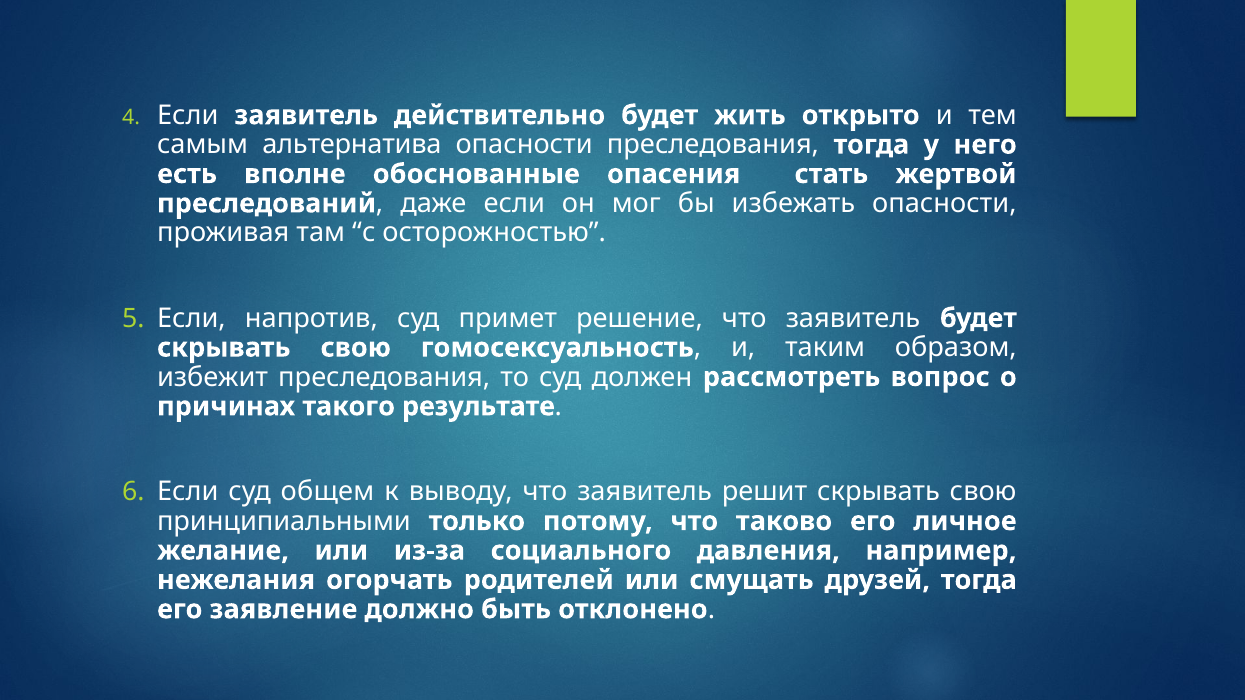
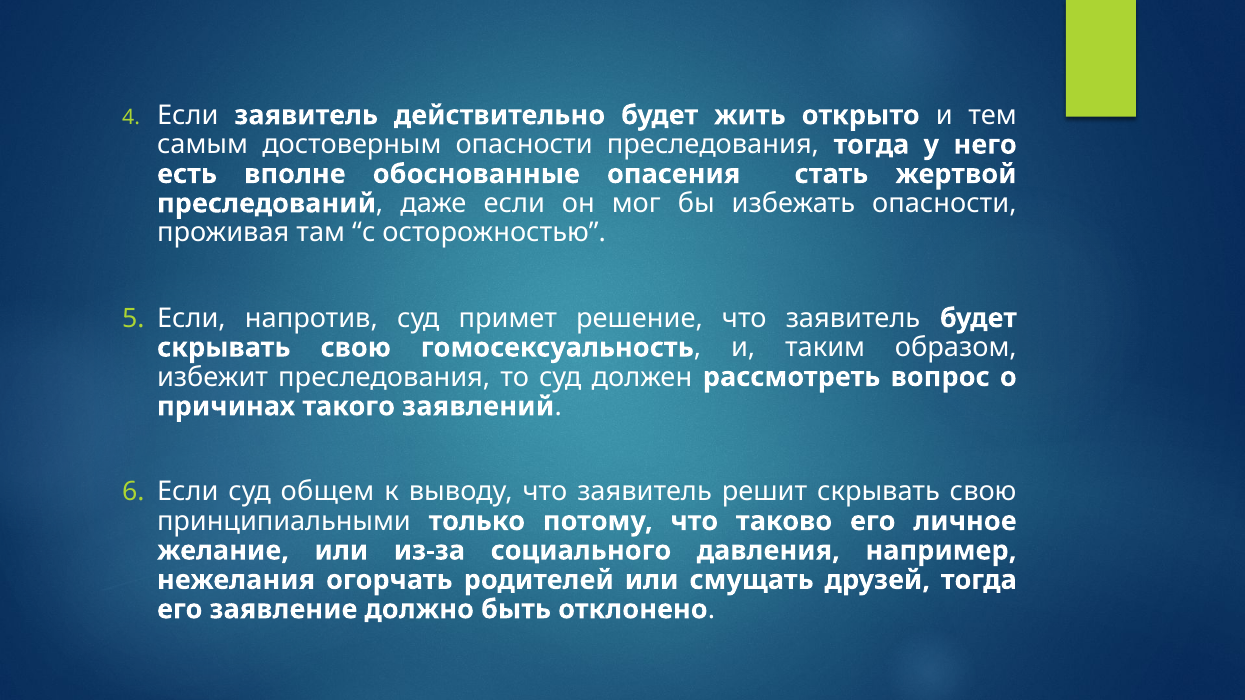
альтернатива: альтернатива -> достоверным
результате: результате -> заявлений
